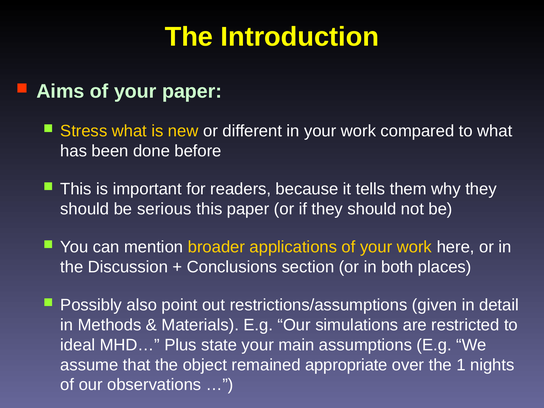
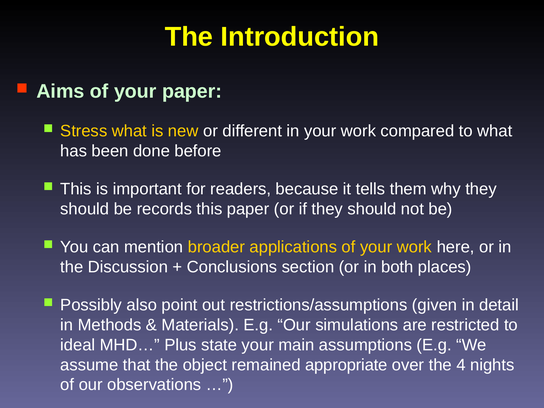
serious: serious -> records
1: 1 -> 4
